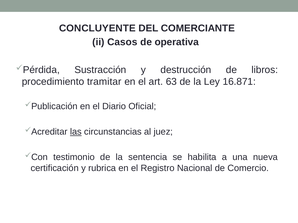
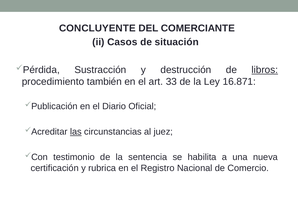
operativa: operativa -> situación
libros underline: none -> present
tramitar: tramitar -> también
63: 63 -> 33
